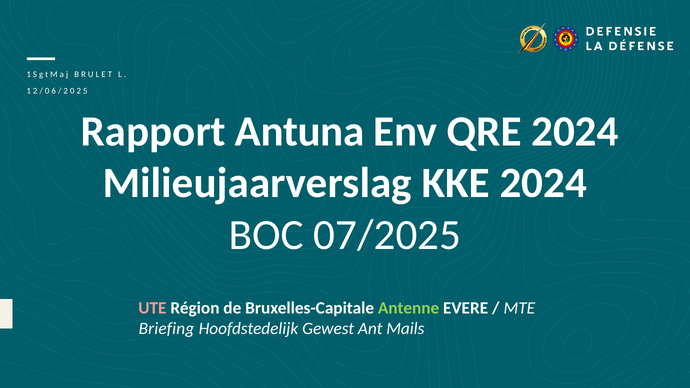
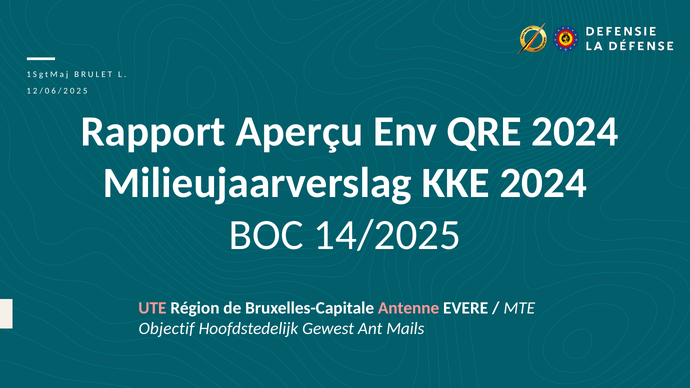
Antuna: Antuna -> Aperçu
07/2025: 07/2025 -> 14/2025
Antenne colour: light green -> pink
Briefing: Briefing -> Objectif
